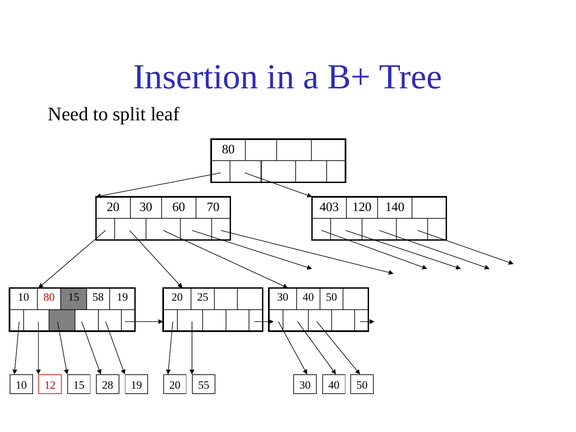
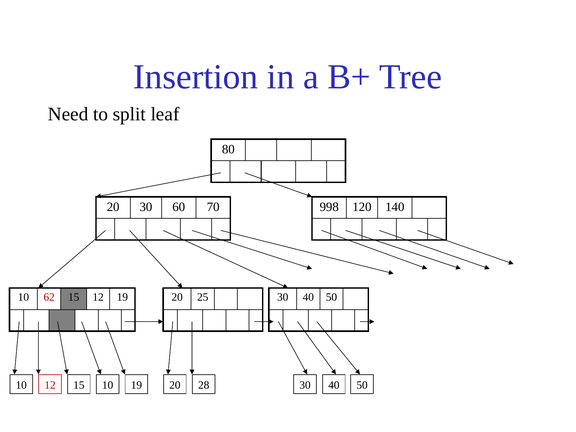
403: 403 -> 998
10 80: 80 -> 62
15 58: 58 -> 12
15 28: 28 -> 10
55: 55 -> 28
